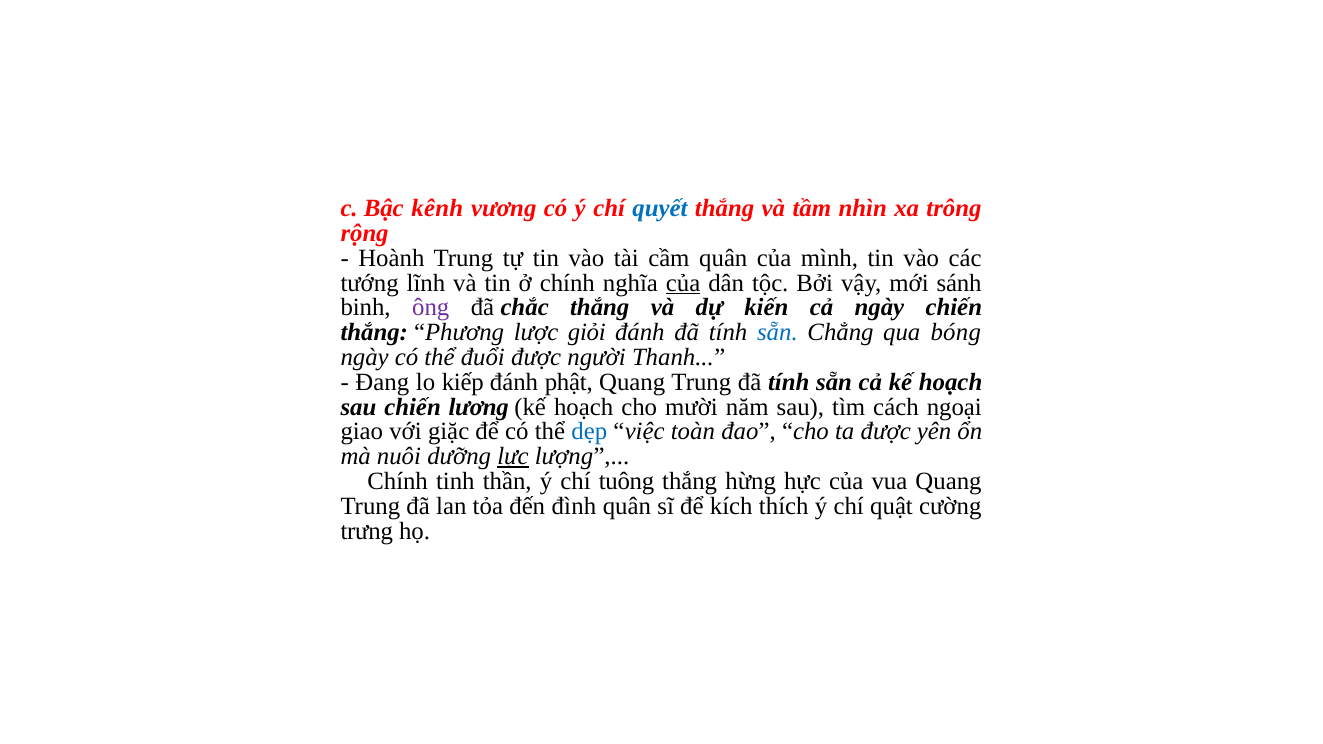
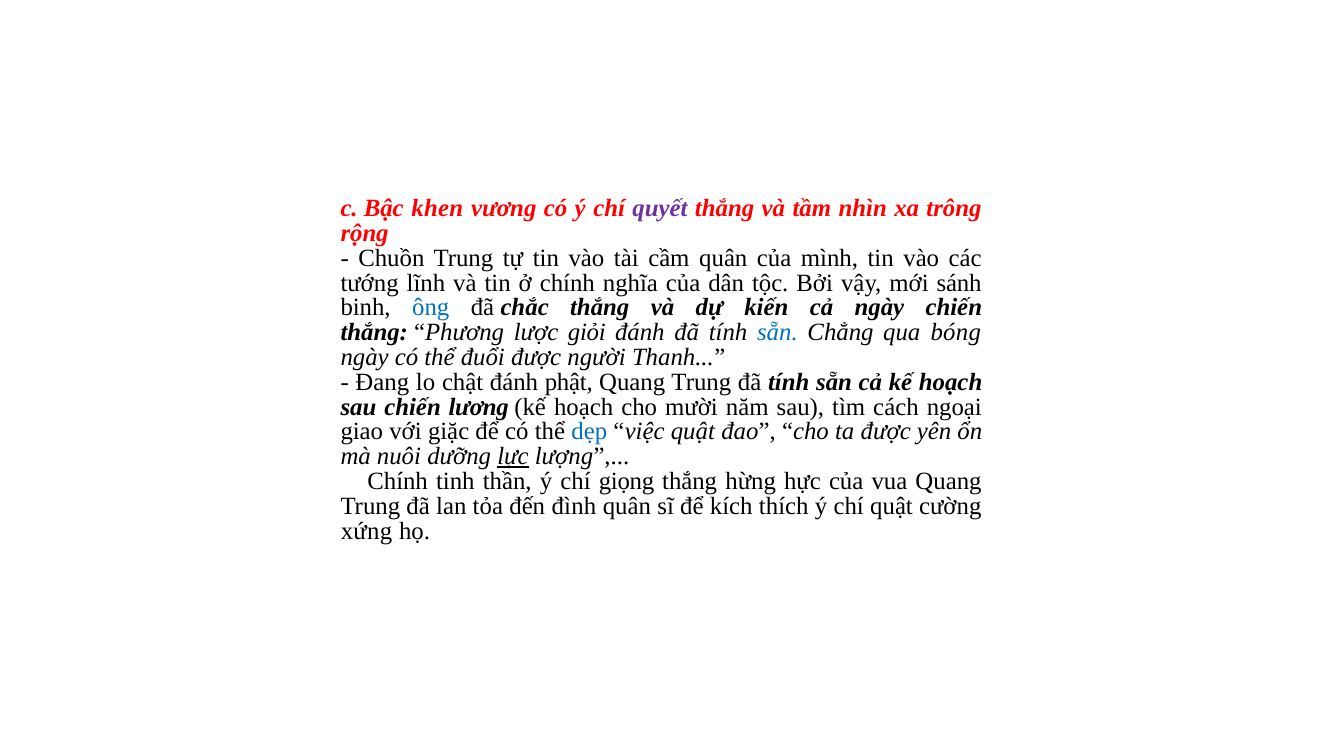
kênh: kênh -> khen
quyết colour: blue -> purple
Hoành: Hoành -> Chuồn
của at (683, 283) underline: present -> none
ông colour: purple -> blue
kiếp: kiếp -> chật
việc toàn: toàn -> quật
tuông: tuông -> giọng
trưng: trưng -> xứng
